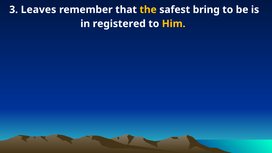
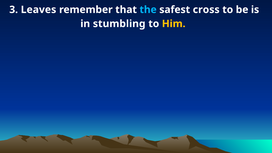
the colour: yellow -> light blue
bring: bring -> cross
registered: registered -> stumbling
